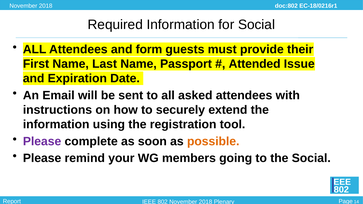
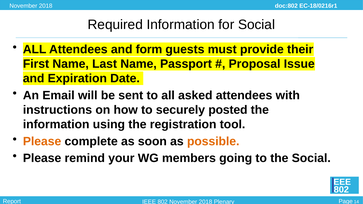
Attended: Attended -> Proposal
extend: extend -> posted
Please at (42, 141) colour: purple -> orange
